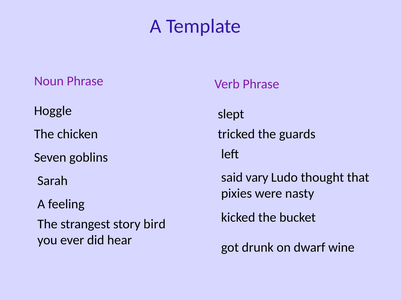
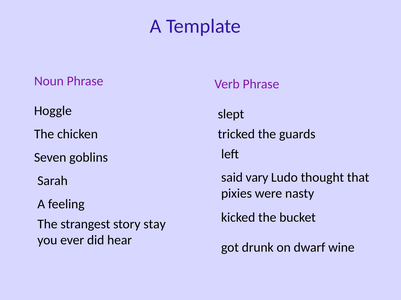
bird: bird -> stay
